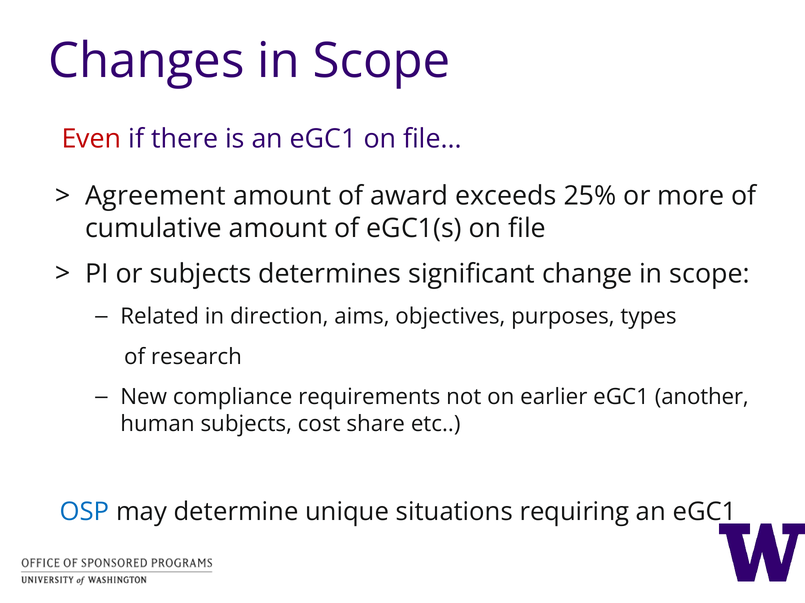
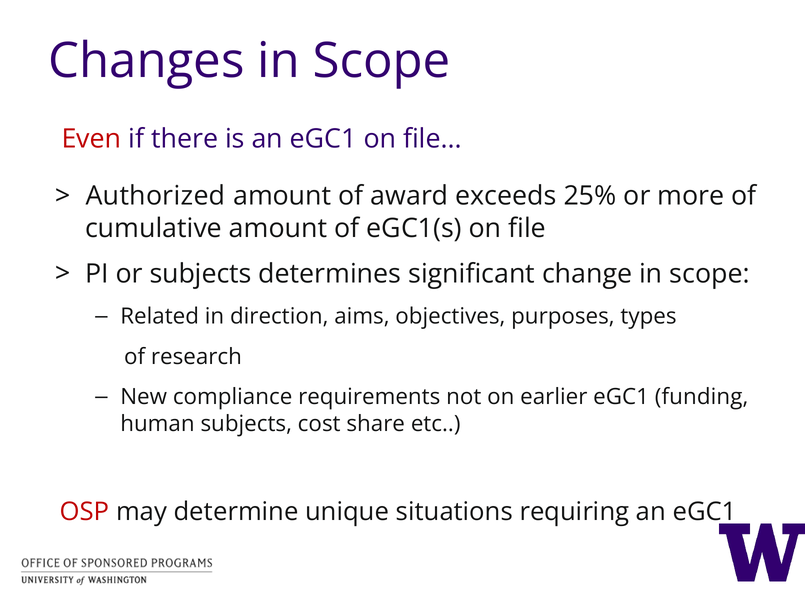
Agreement: Agreement -> Authorized
another: another -> funding
OSP colour: blue -> red
